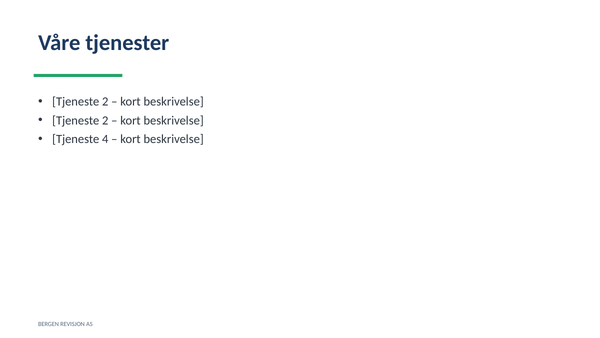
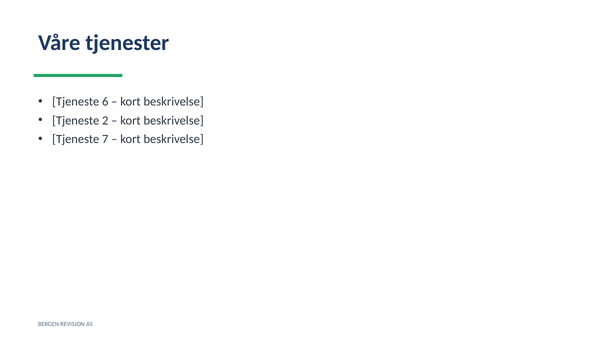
2 at (105, 102): 2 -> 6
4: 4 -> 7
